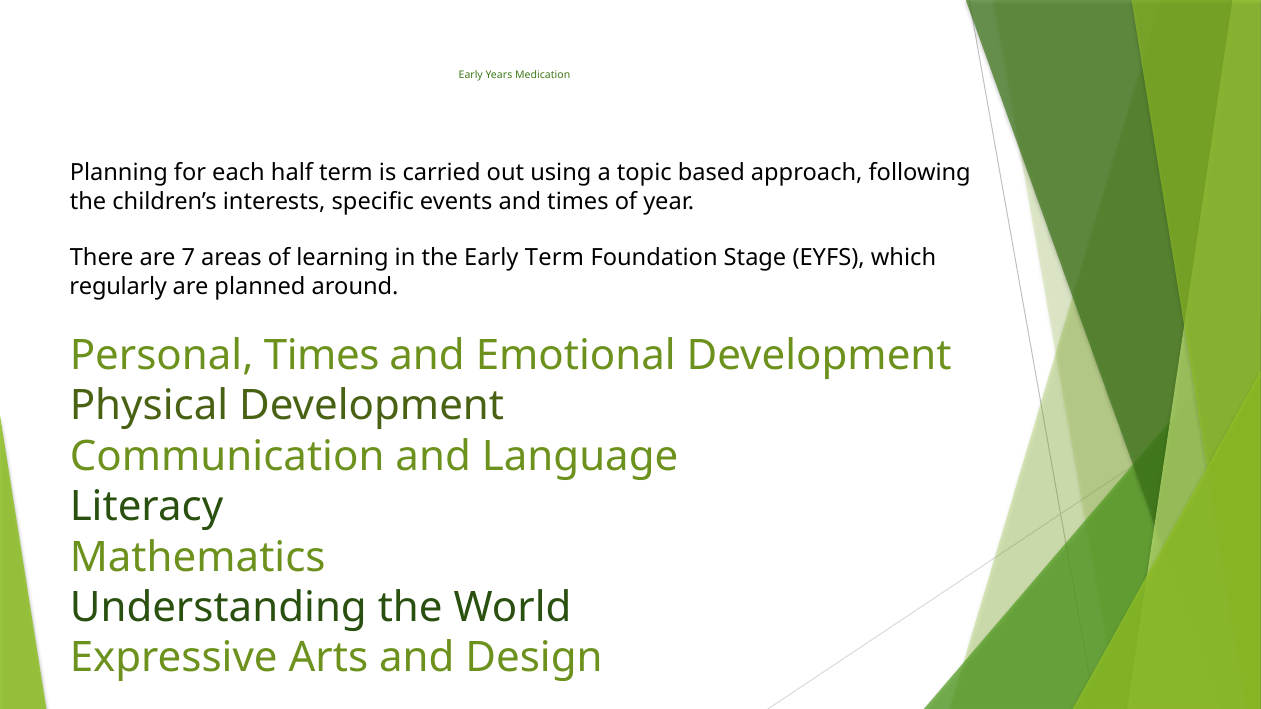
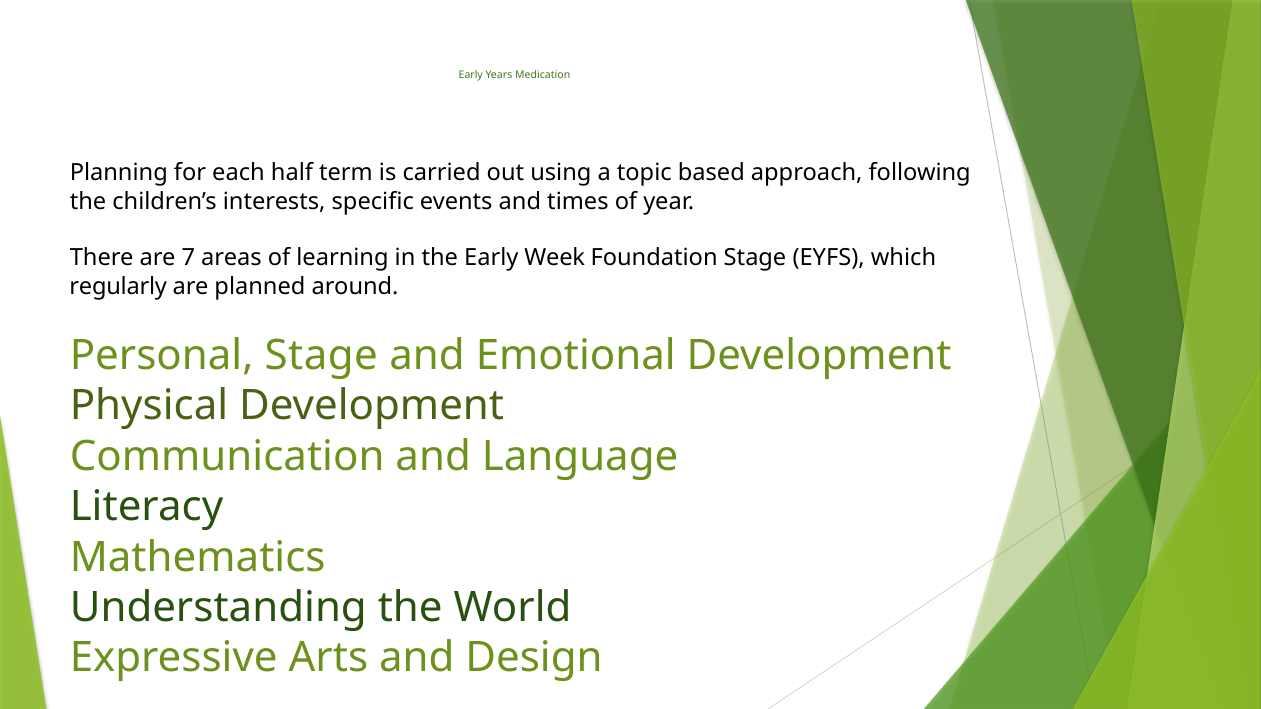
Early Term: Term -> Week
Personal Times: Times -> Stage
